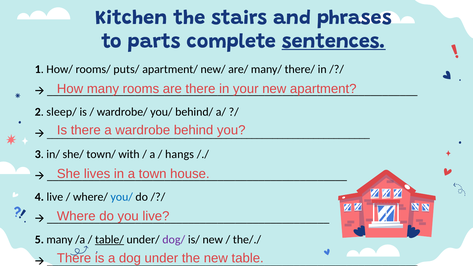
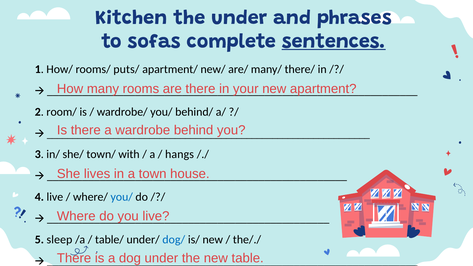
the stairs: stairs -> under
parts: parts -> sofas
sleep/: sleep/ -> room/
5 many: many -> sleep
table/ underline: present -> none
dog/ colour: purple -> blue
